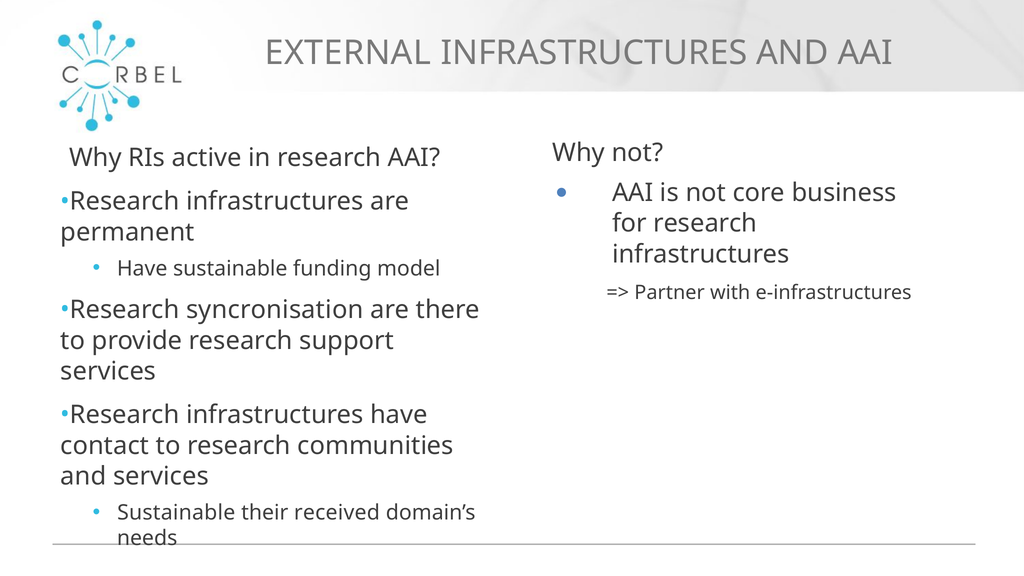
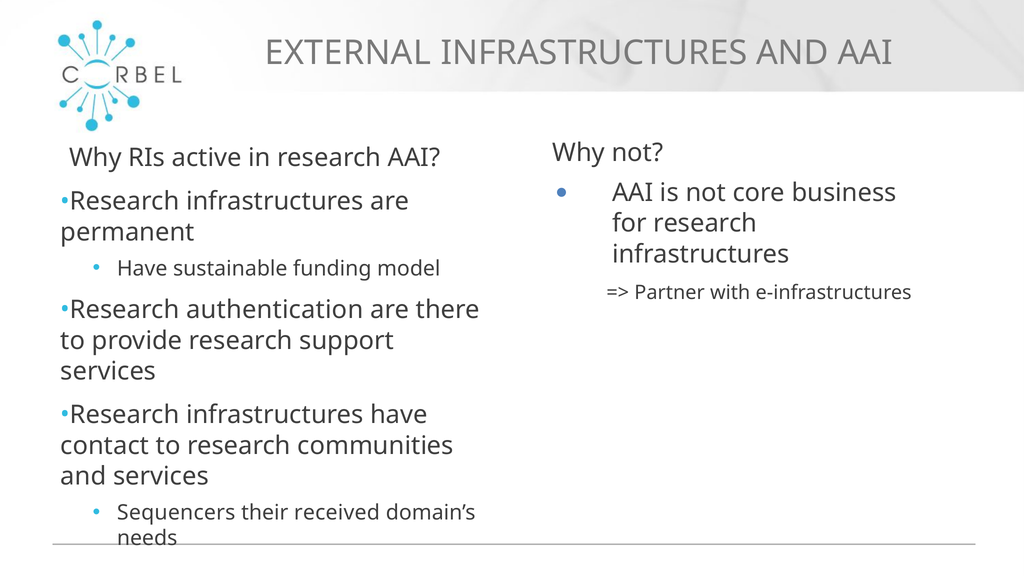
syncronisation: syncronisation -> authentication
Sustainable at (176, 513): Sustainable -> Sequencers
